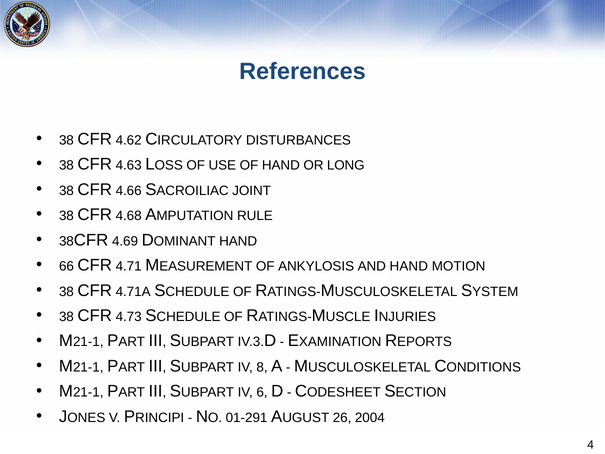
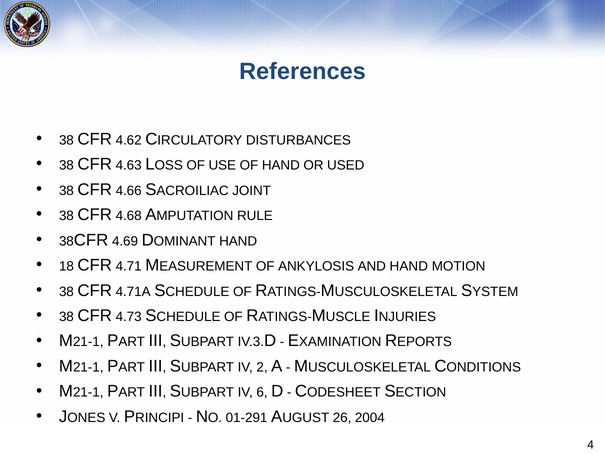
LONG: LONG -> USED
66: 66 -> 18
8: 8 -> 2
